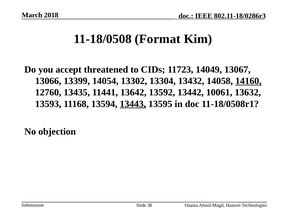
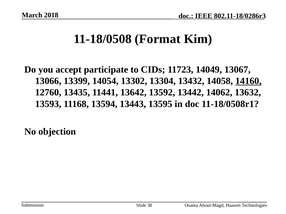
threatened: threatened -> participate
10061: 10061 -> 14062
13443 underline: present -> none
